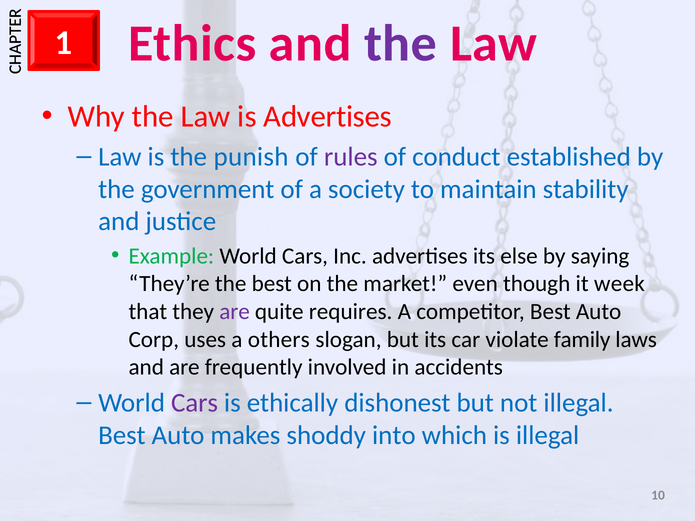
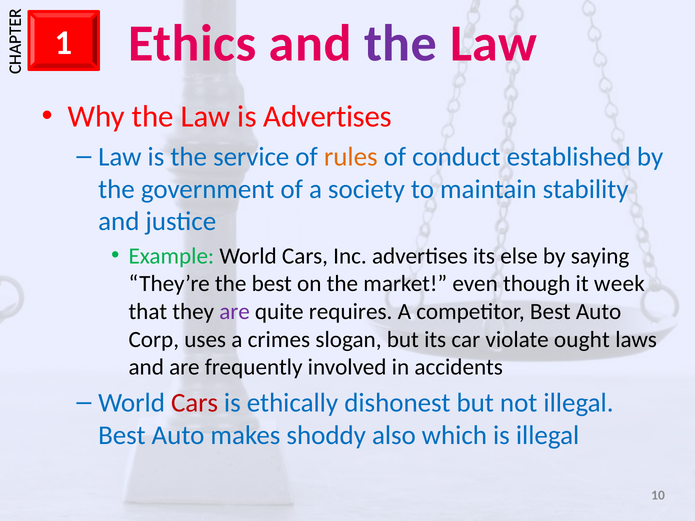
punish: punish -> service
rules colour: purple -> orange
others: others -> crimes
family: family -> ought
Cars at (195, 403) colour: purple -> red
into: into -> also
